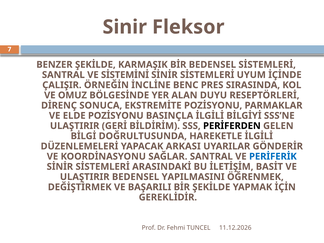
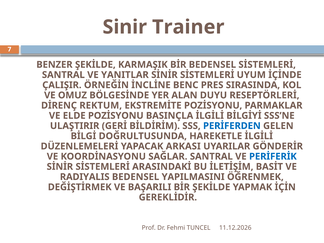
Fleksor: Fleksor -> Trainer
SİSTEMİNİ: SİSTEMİNİ -> YANITLAR
SONUCA: SONUCA -> REKTUM
PERİFERDEN colour: black -> blue
ULAŞTIRIR at (85, 177): ULAŞTIRIR -> RADIYALIS
